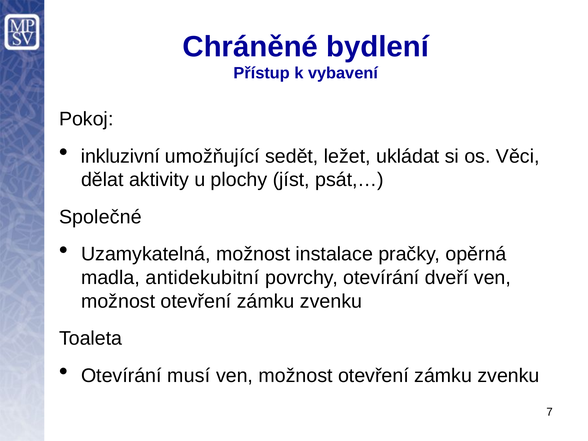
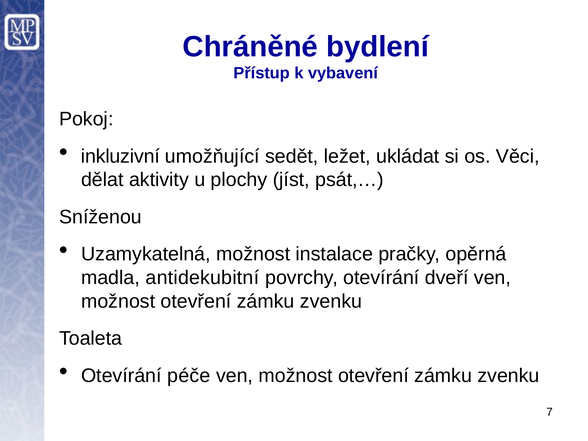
Společné: Společné -> Sníženou
musí: musí -> péče
